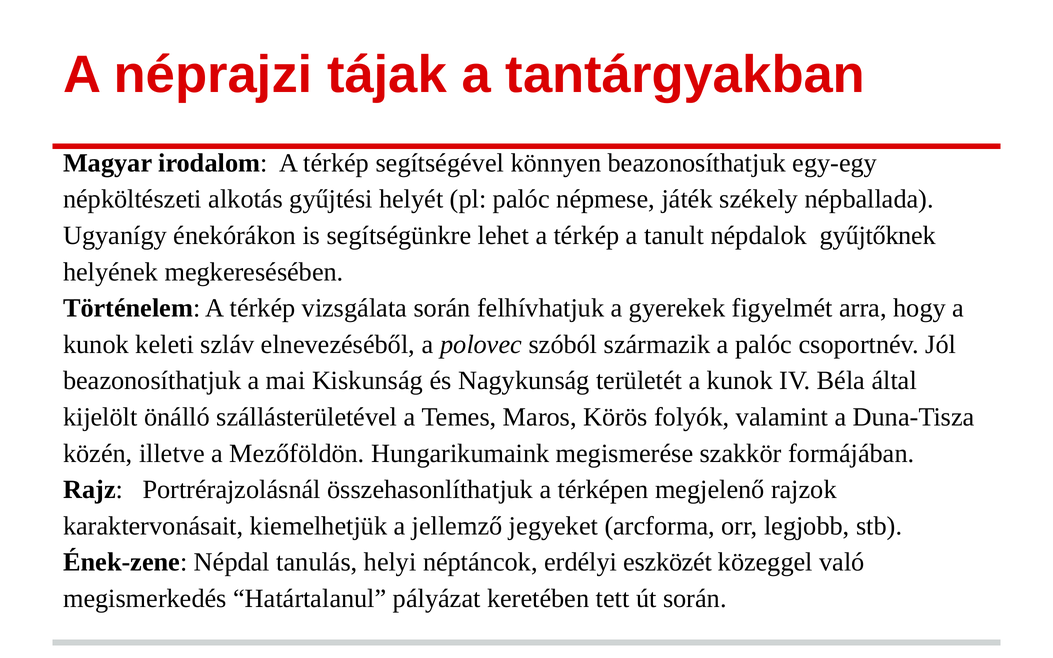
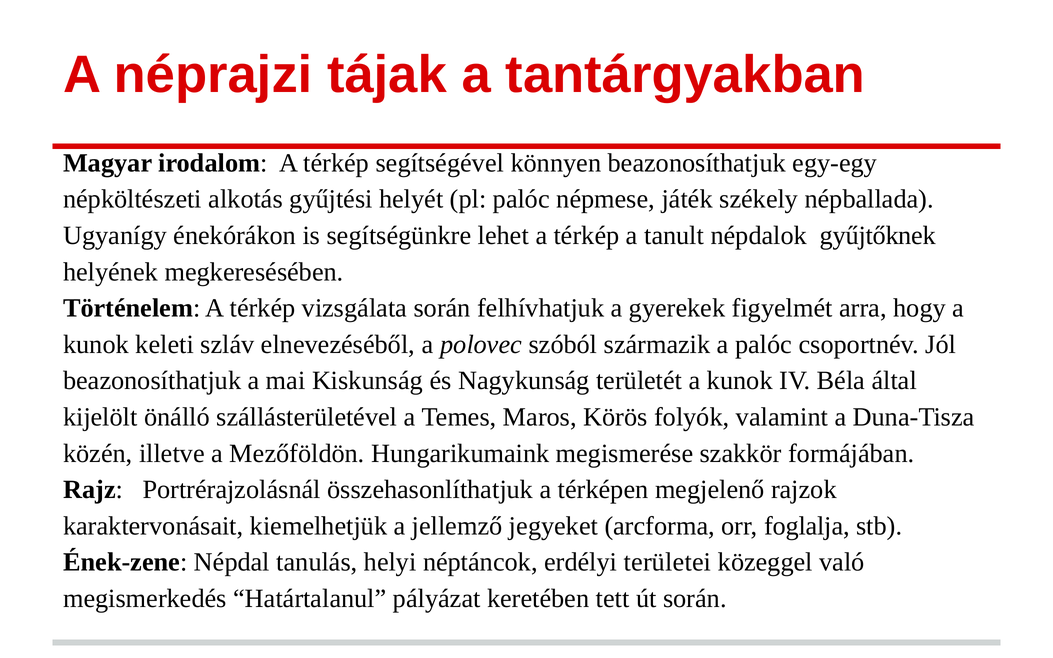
legjobb: legjobb -> foglalja
eszközét: eszközét -> területei
